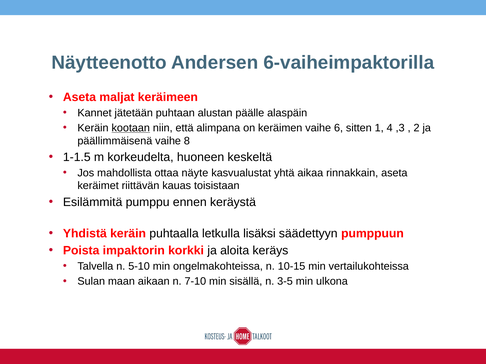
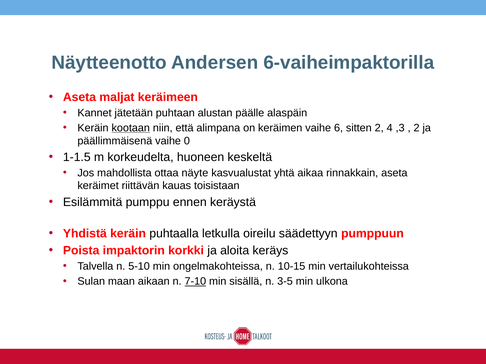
sitten 1: 1 -> 2
8: 8 -> 0
lisäksi: lisäksi -> oireilu
7-10 underline: none -> present
